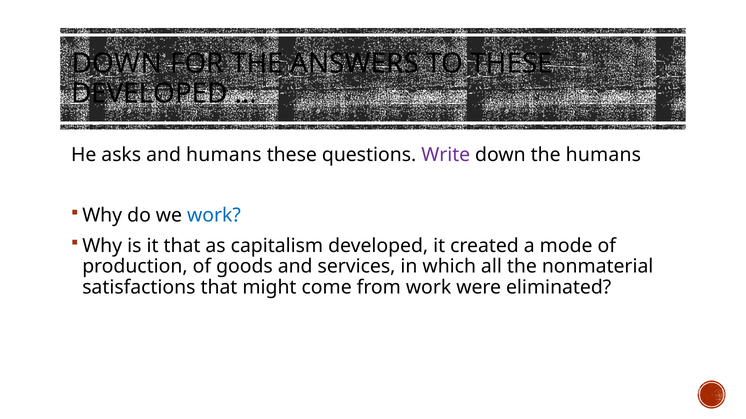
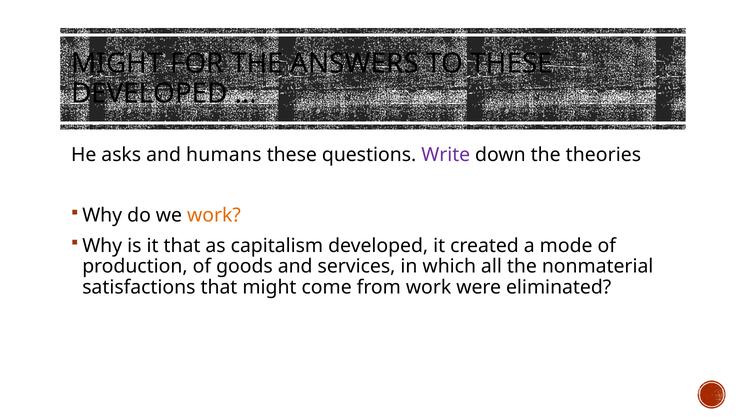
DOWN at (117, 64): DOWN -> MIGHT
the humans: humans -> theories
work at (214, 216) colour: blue -> orange
